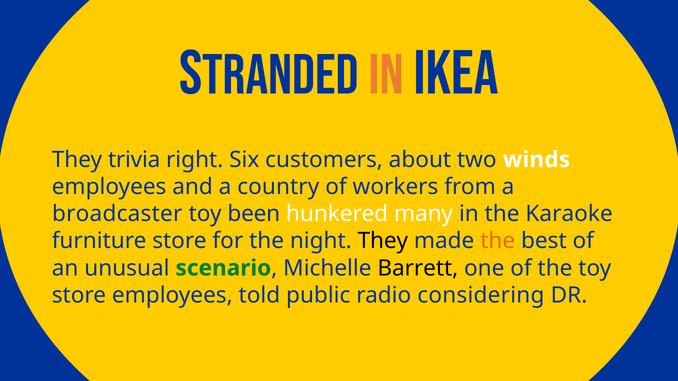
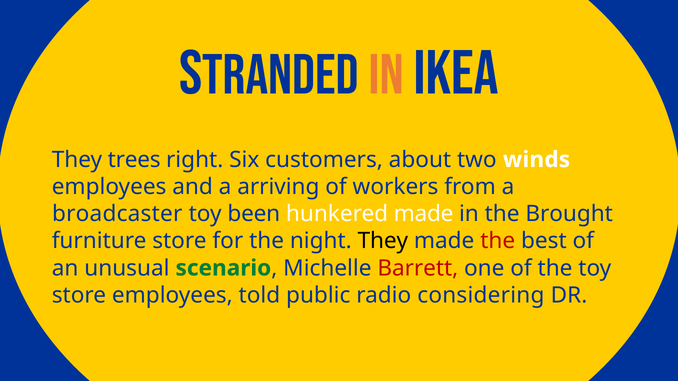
trivia: trivia -> trees
country: country -> arriving
hunkered many: many -> made
Karaoke: Karaoke -> Brought
the at (498, 241) colour: orange -> red
Barrett colour: black -> red
